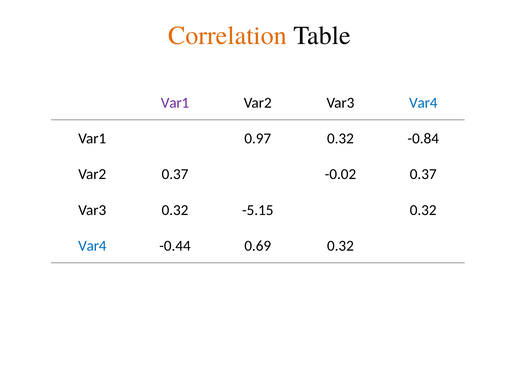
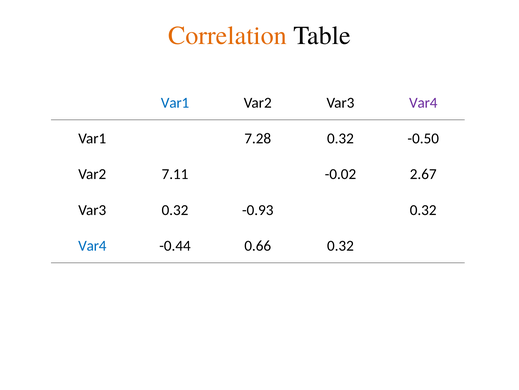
Var1 at (175, 103) colour: purple -> blue
Var4 at (423, 103) colour: blue -> purple
0.97: 0.97 -> 7.28
-0.84: -0.84 -> -0.50
Var2 0.37: 0.37 -> 7.11
-0.02 0.37: 0.37 -> 2.67
-5.15: -5.15 -> -0.93
0.69: 0.69 -> 0.66
